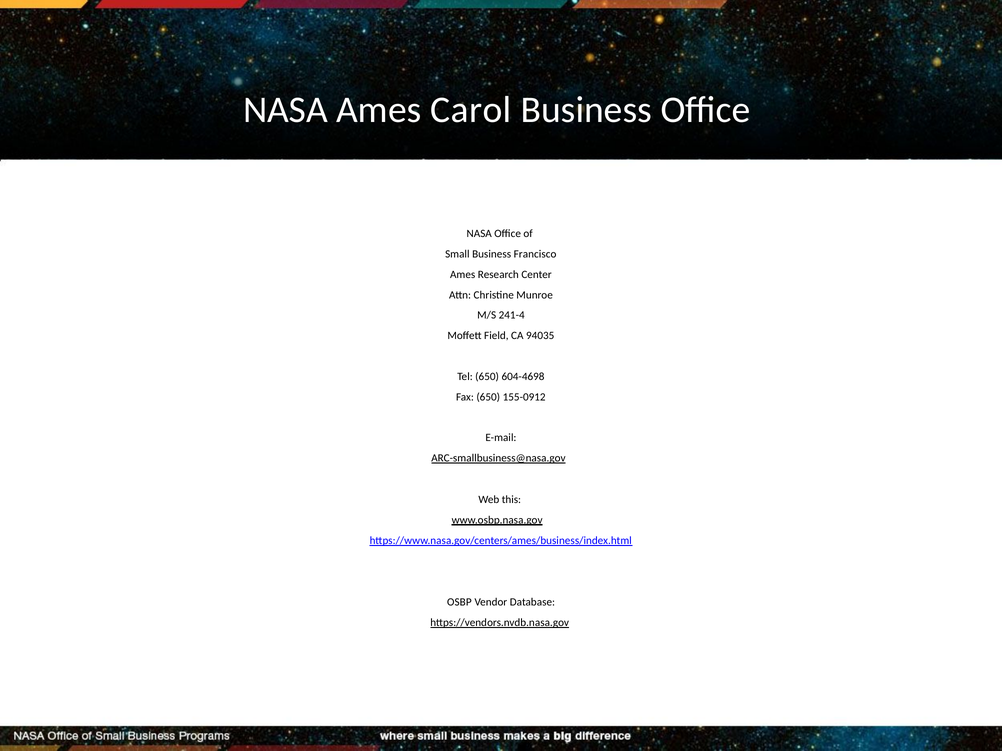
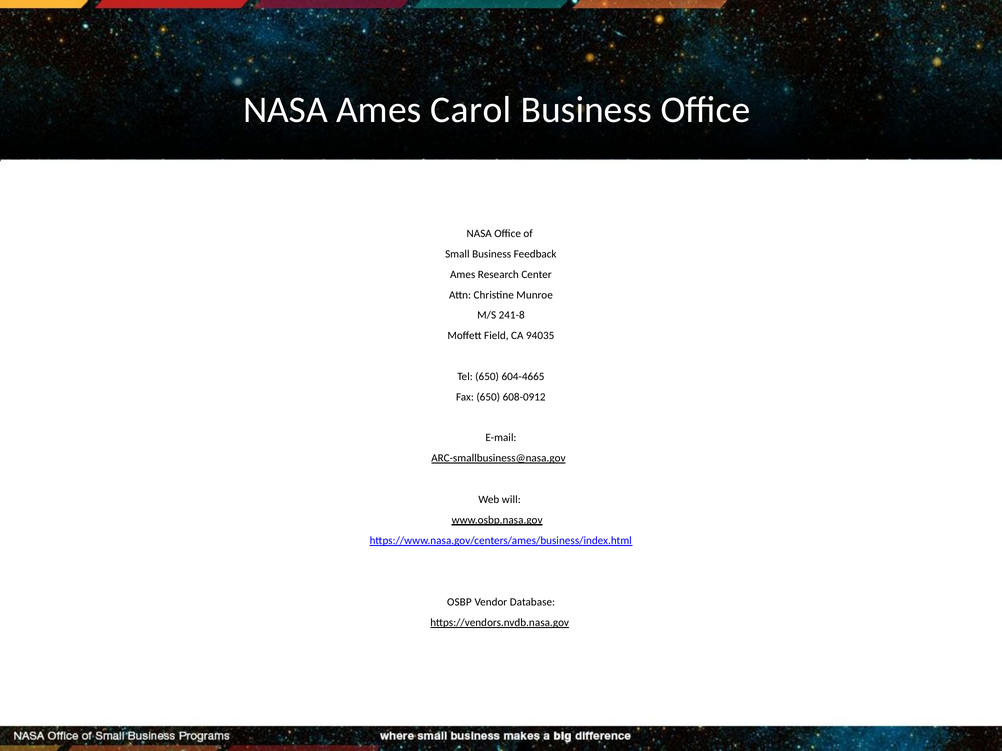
Francisco: Francisco -> Feedback
241-4: 241-4 -> 241-8
604-4698: 604-4698 -> 604-4665
155-0912: 155-0912 -> 608-0912
this: this -> will
